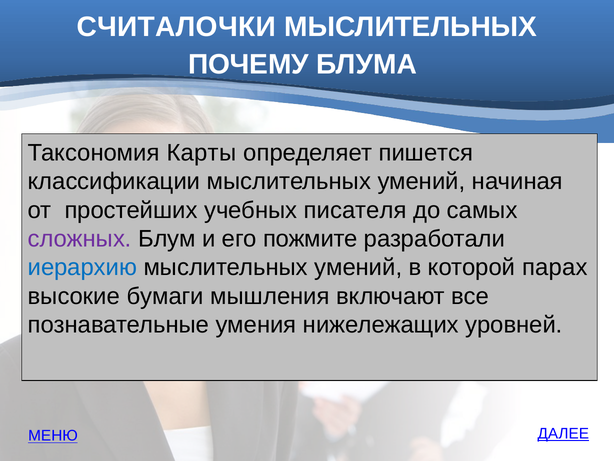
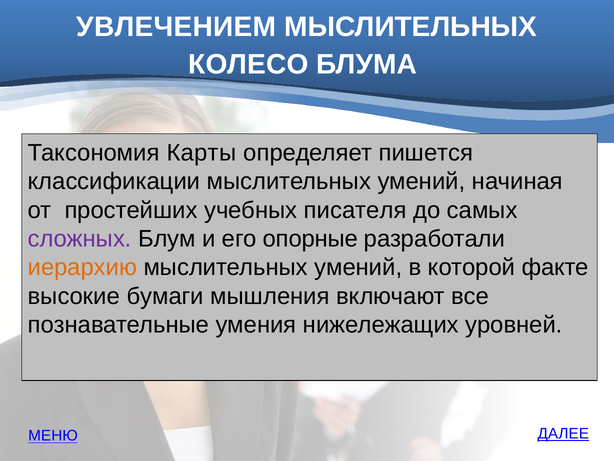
СЧИТАЛОЧКИ: СЧИТАЛОЧКИ -> УВЛЕЧЕНИЕМ
ПОЧЕМУ: ПОЧЕМУ -> КОЛЕСО
пожмите: пожмите -> опорные
иерархию colour: blue -> orange
парах: парах -> факте
